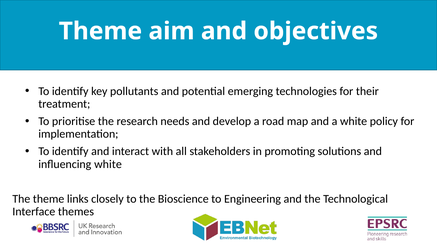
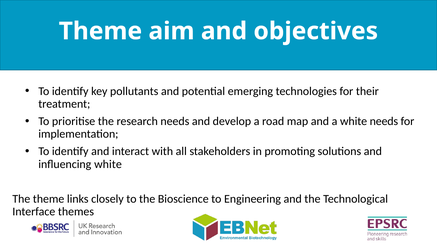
white policy: policy -> needs
